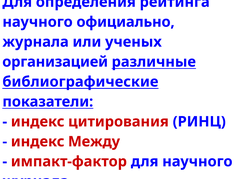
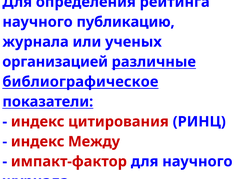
официально: официально -> публикацию
библиографические: библиографические -> библиографическое
